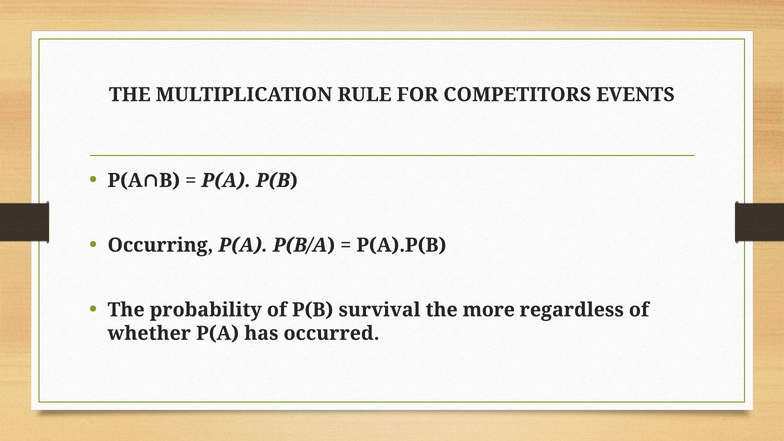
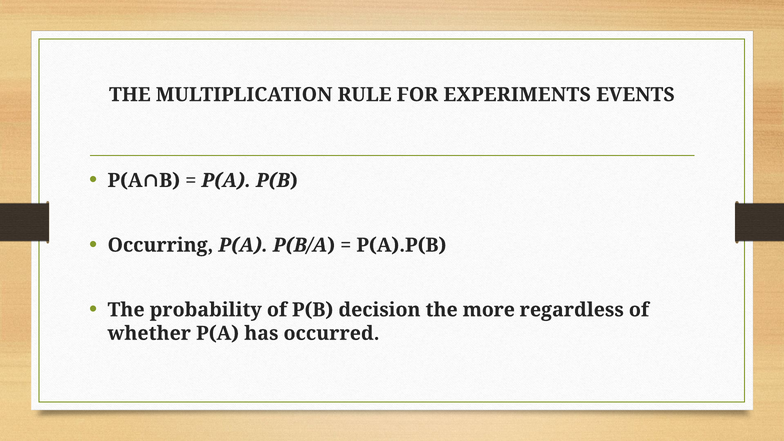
COMPETITORS: COMPETITORS -> EXPERIMENTS
survival: survival -> decision
